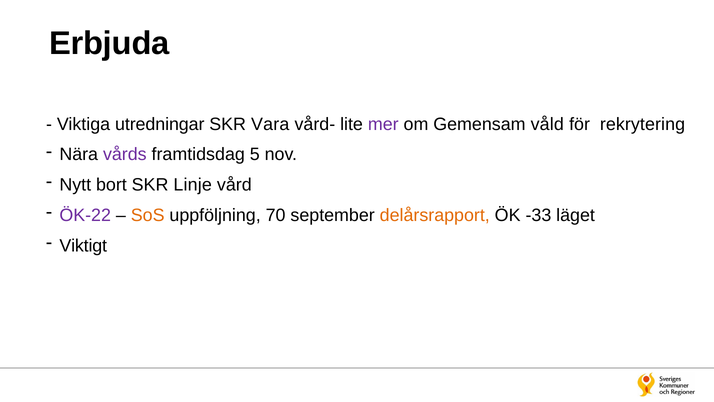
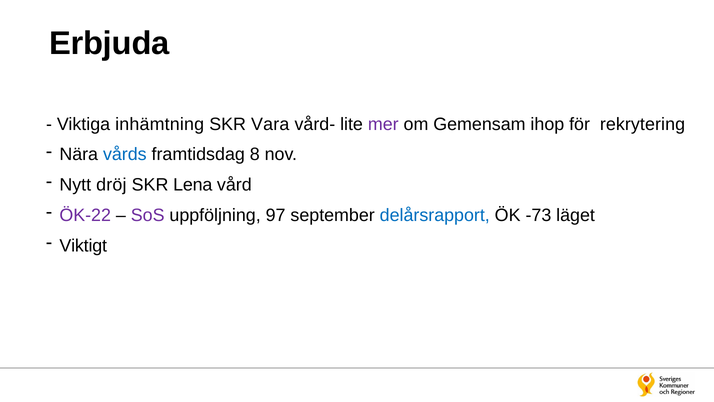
utredningar: utredningar -> inhämtning
våld: våld -> ihop
vårds colour: purple -> blue
5: 5 -> 8
bort: bort -> dröj
Linje: Linje -> Lena
SoS colour: orange -> purple
70: 70 -> 97
delårsrapport colour: orange -> blue
-33: -33 -> -73
